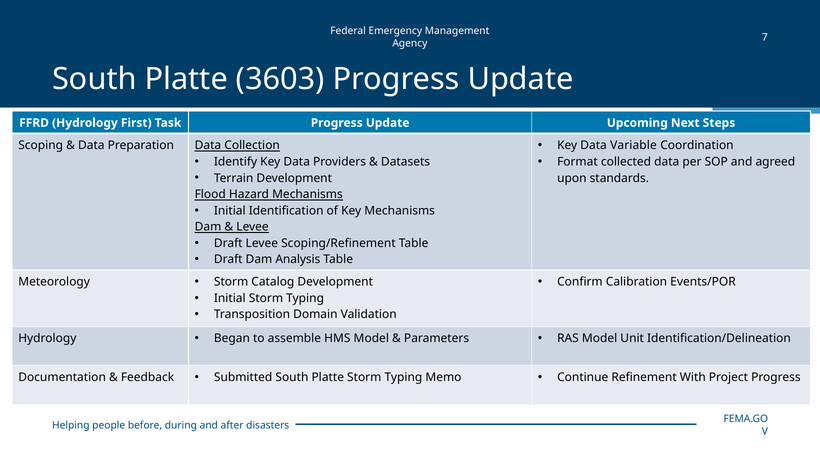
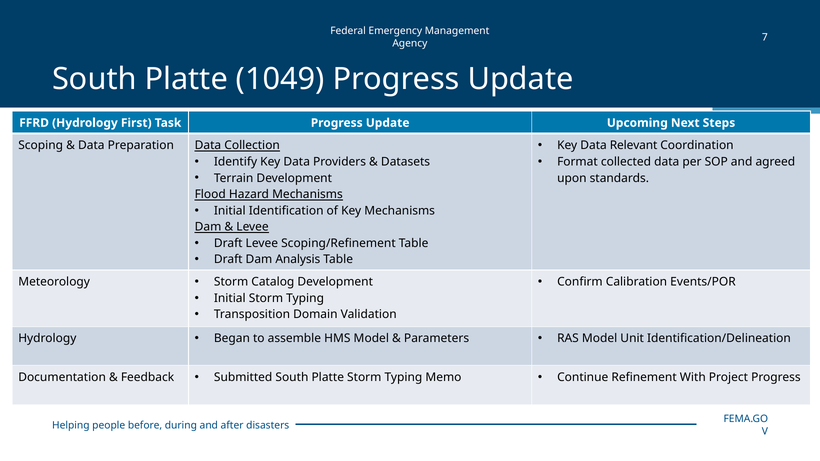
3603: 3603 -> 1049
Variable: Variable -> Relevant
